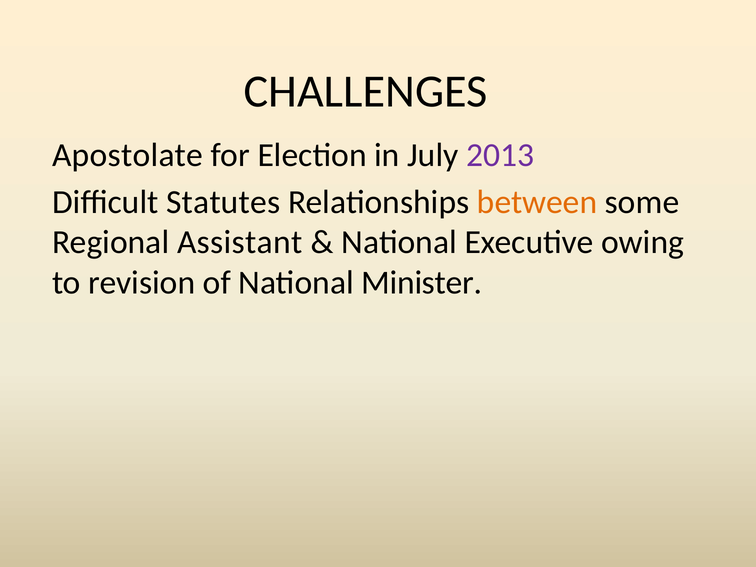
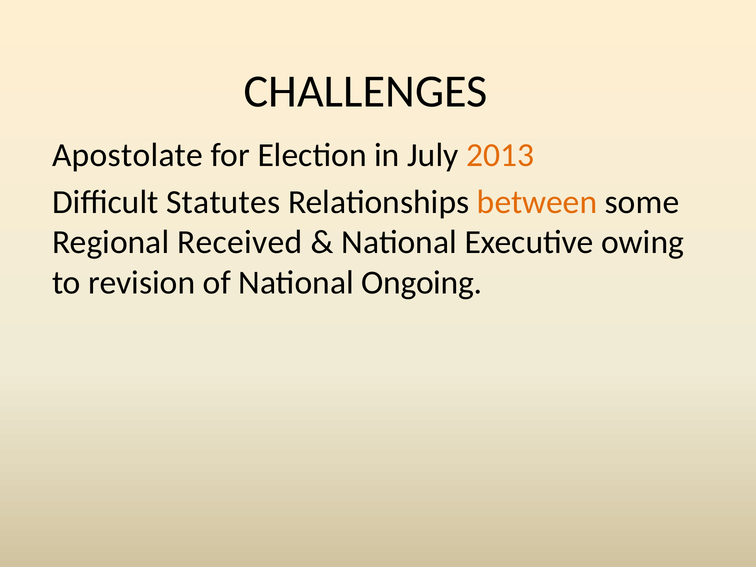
2013 colour: purple -> orange
Assistant: Assistant -> Received
Minister: Minister -> Ongoing
